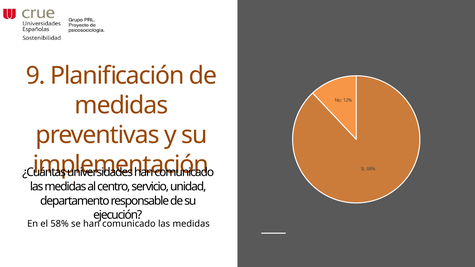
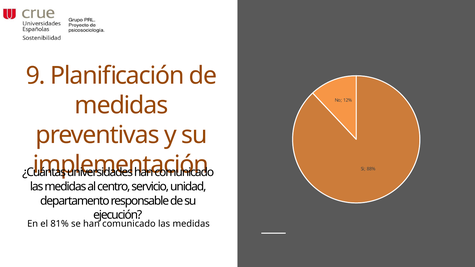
58%: 58% -> 81%
